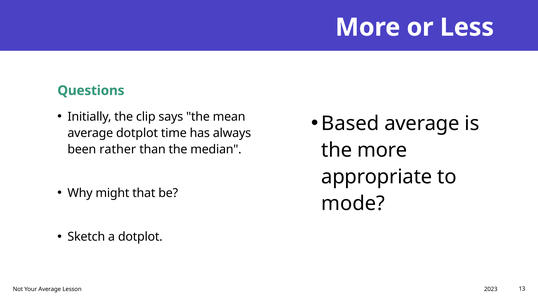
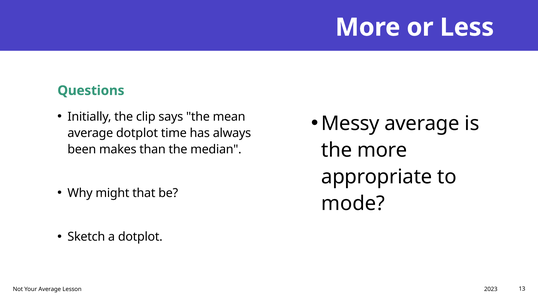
Based: Based -> Messy
rather: rather -> makes
